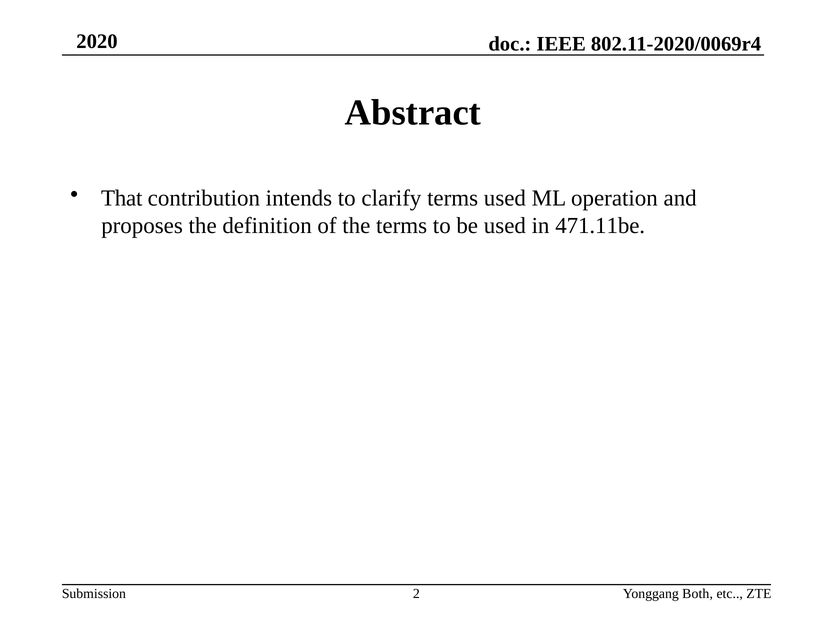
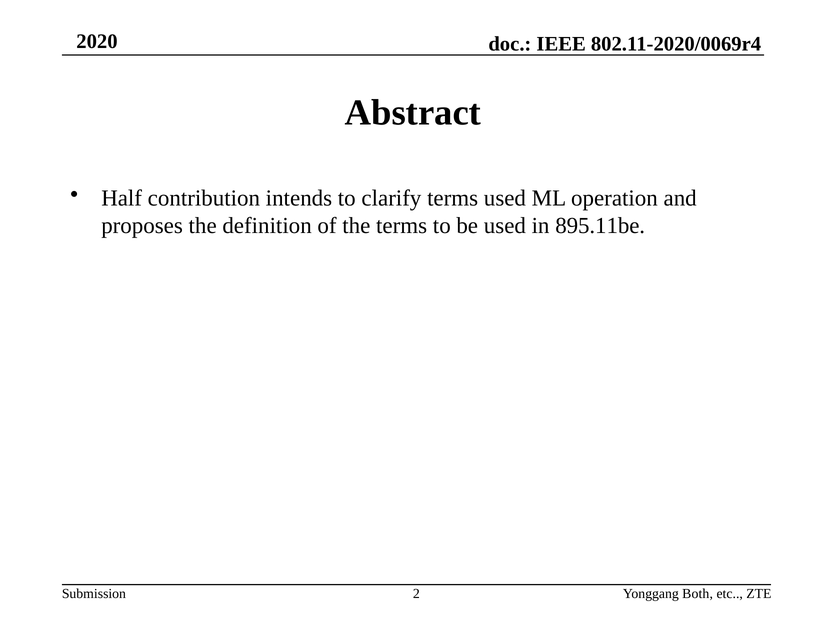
That: That -> Half
471.11be: 471.11be -> 895.11be
